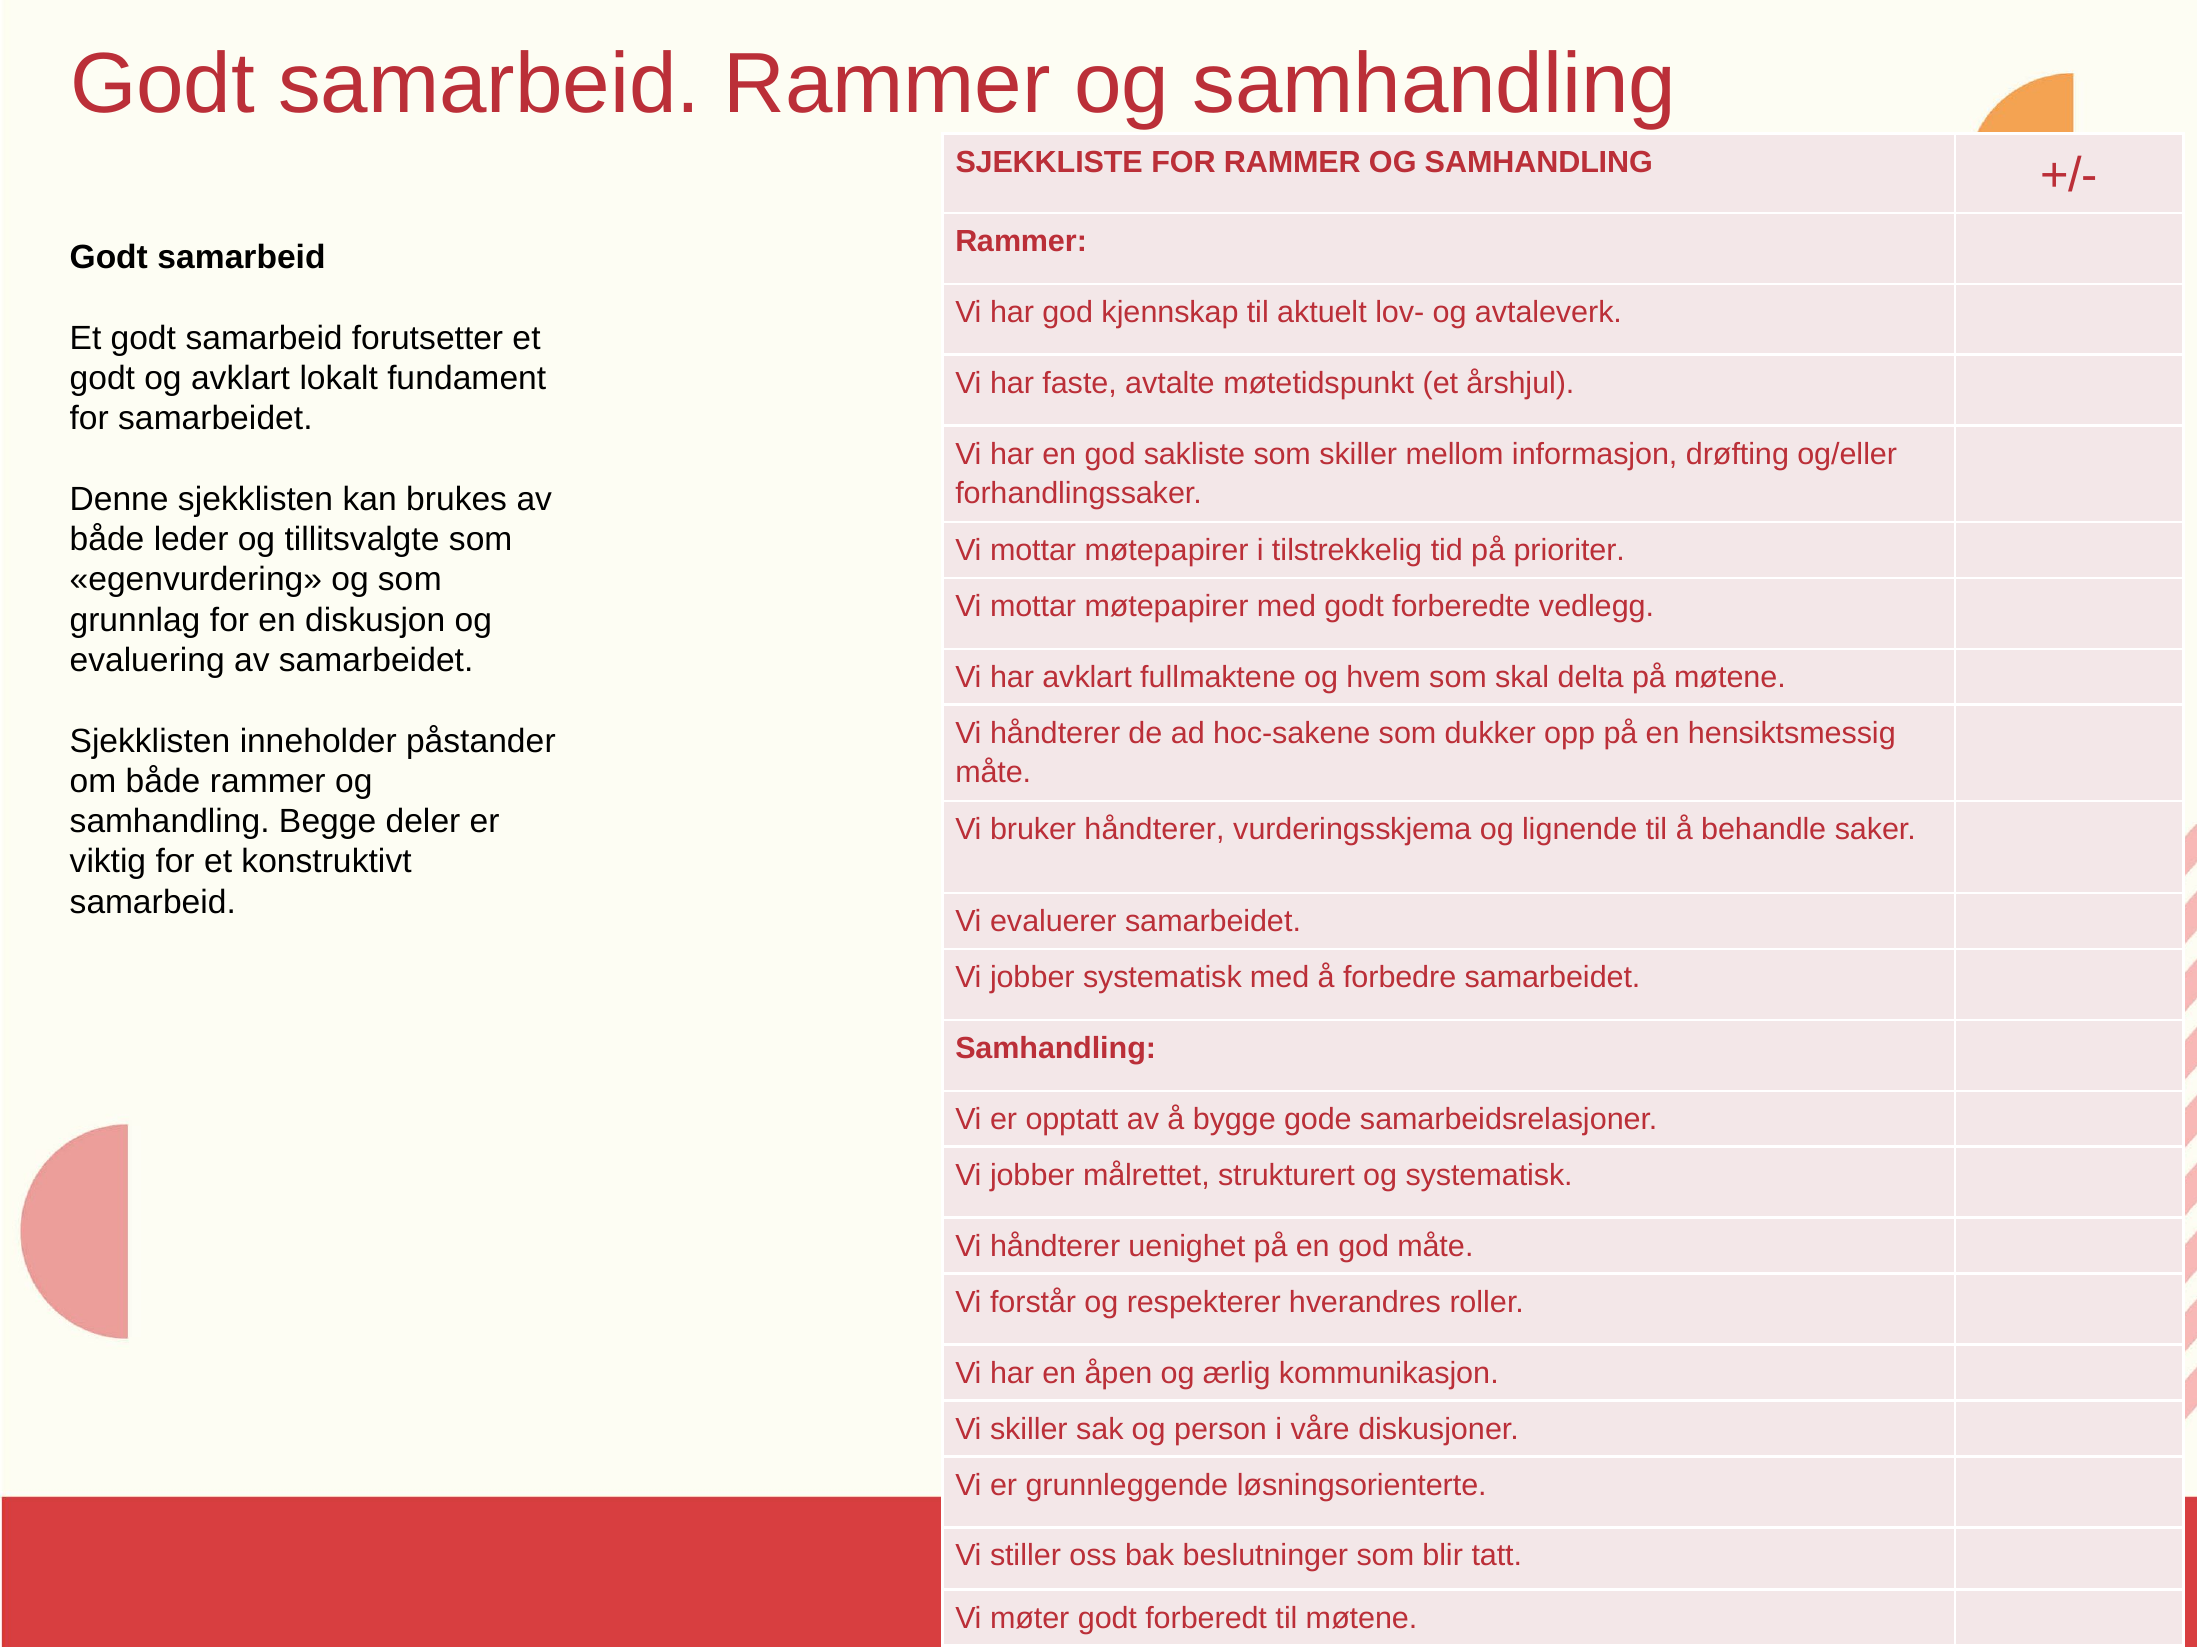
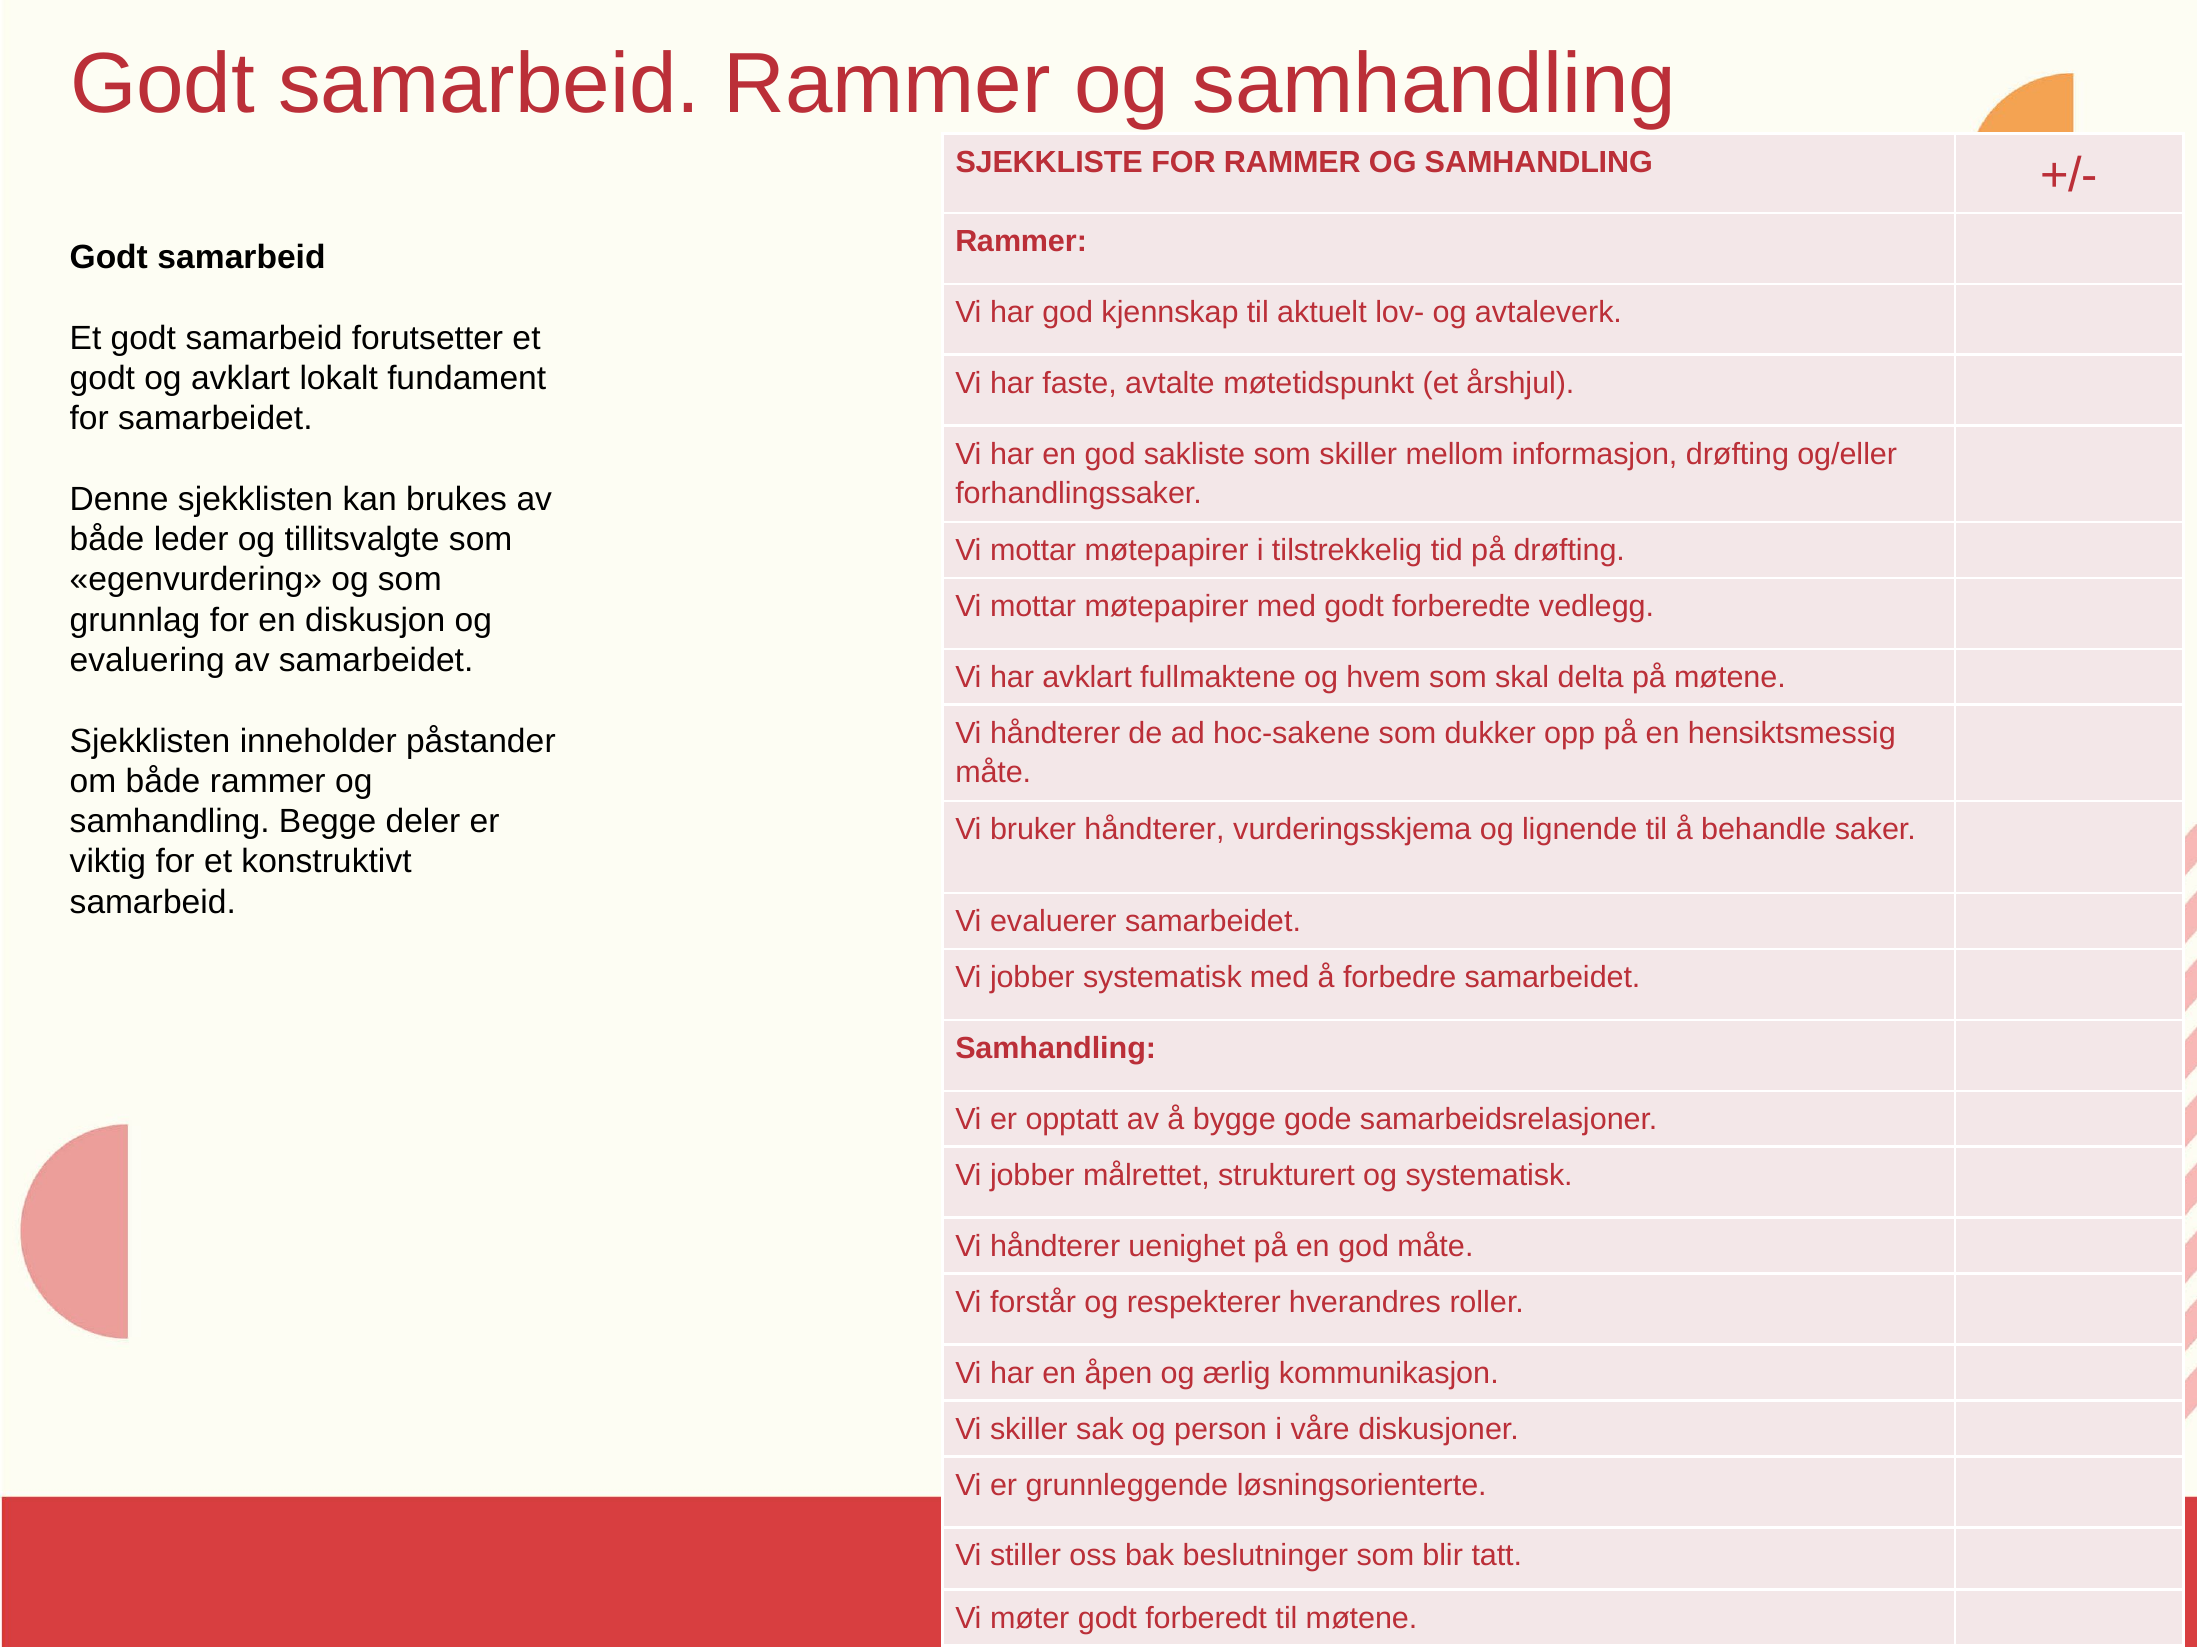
på prioriter: prioriter -> drøfting
